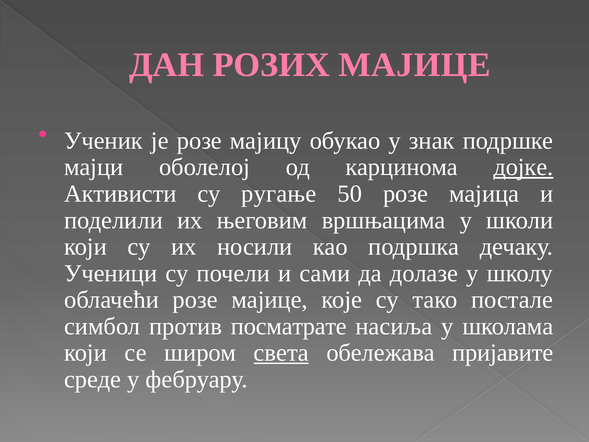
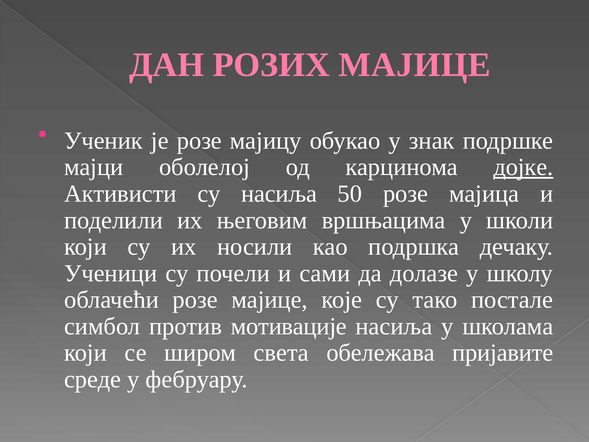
су ругање: ругање -> насиља
посматрате: посматрате -> мотивације
света underline: present -> none
